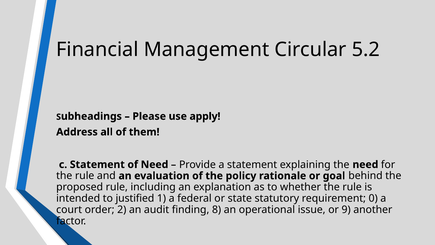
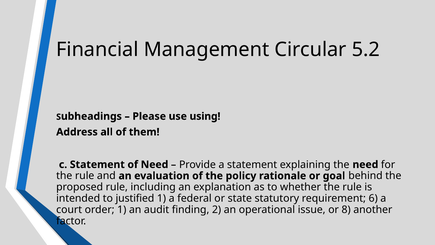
apply: apply -> using
0: 0 -> 6
order 2: 2 -> 1
8: 8 -> 2
9: 9 -> 8
